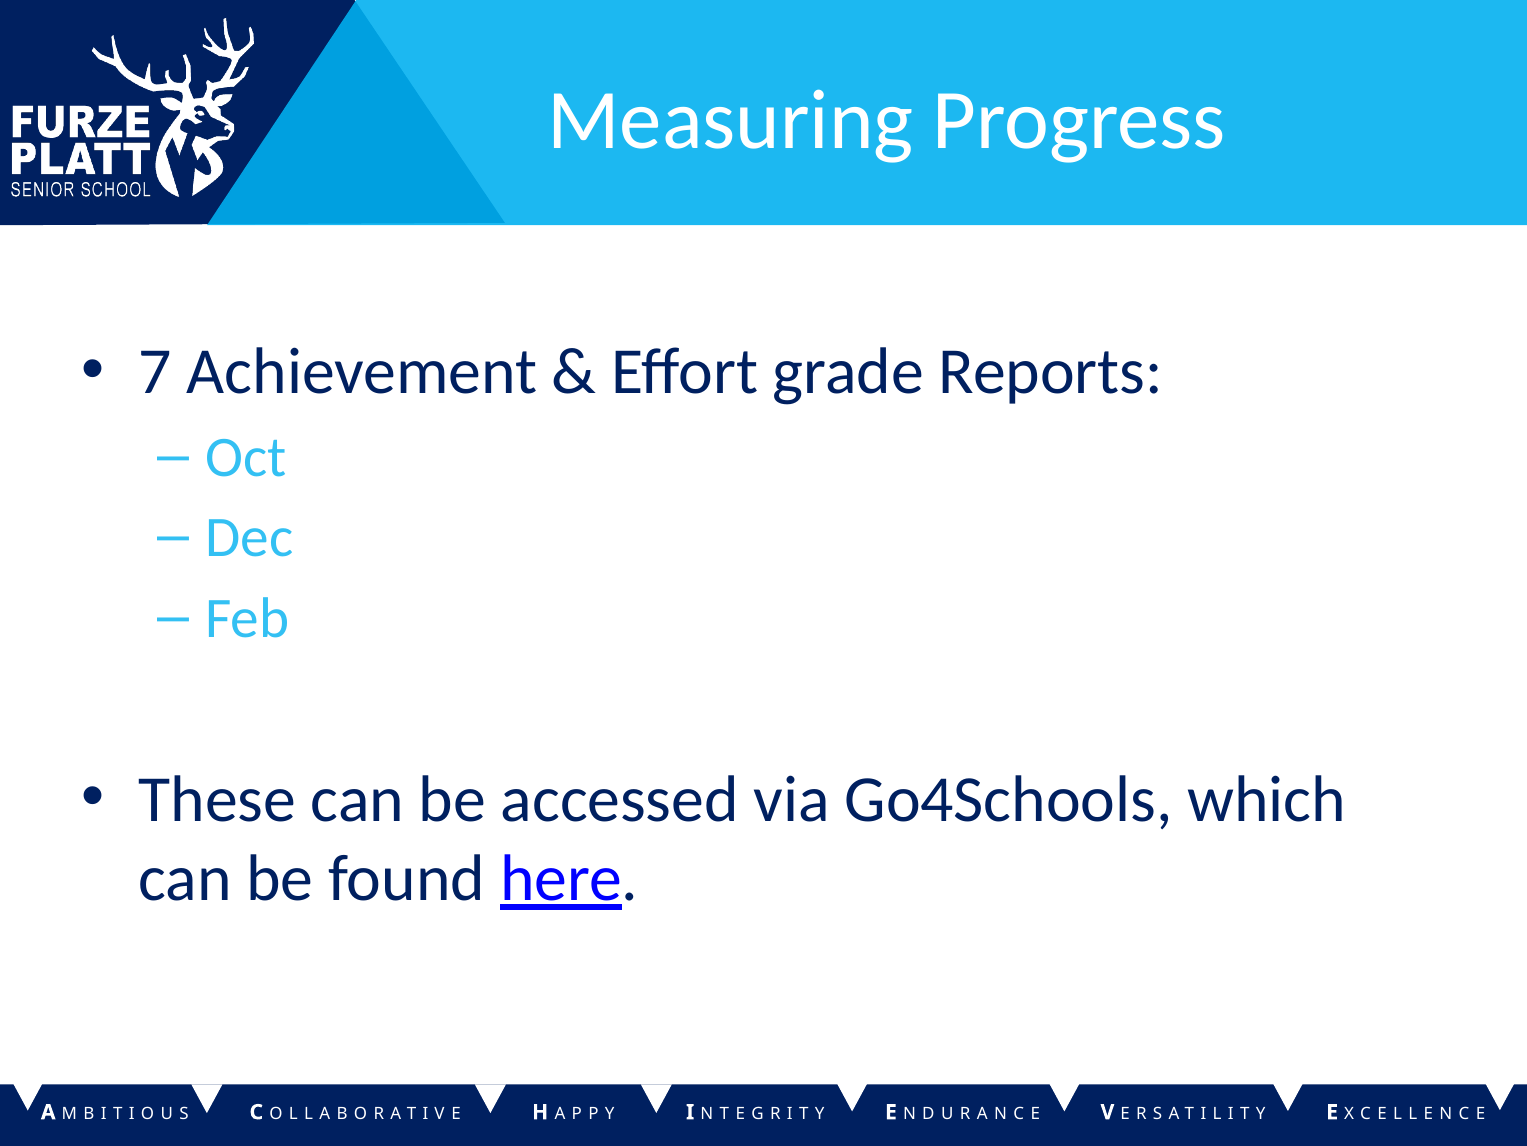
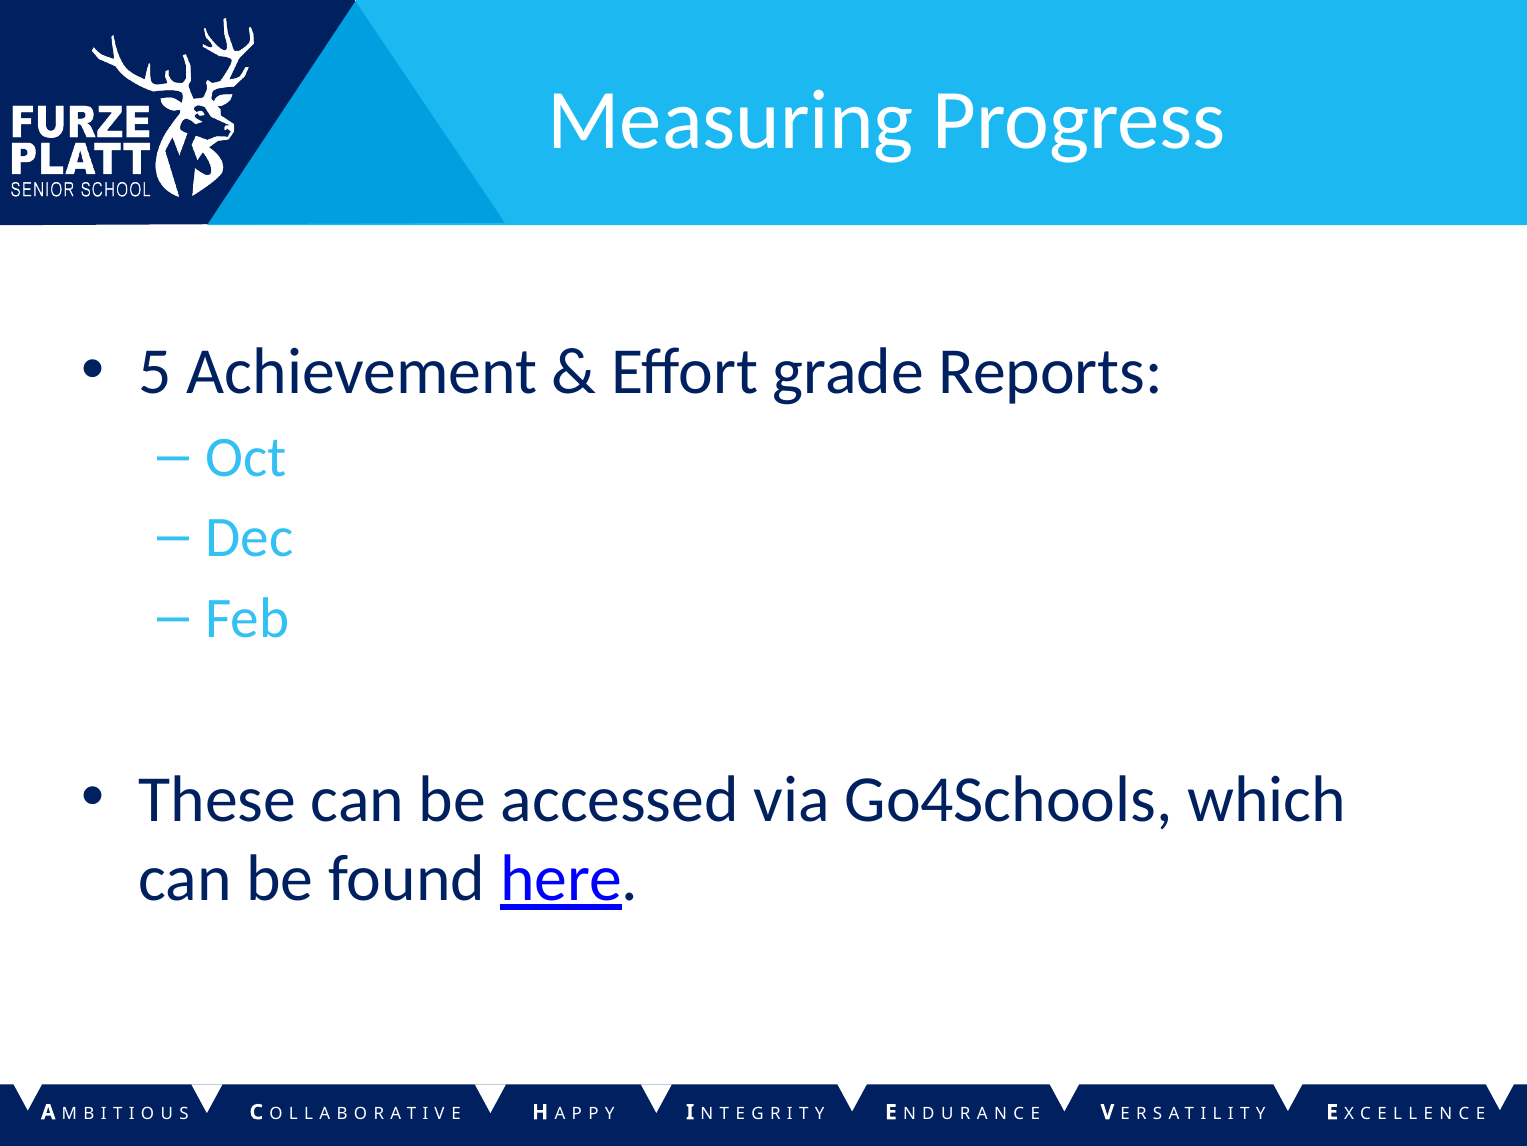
7: 7 -> 5
